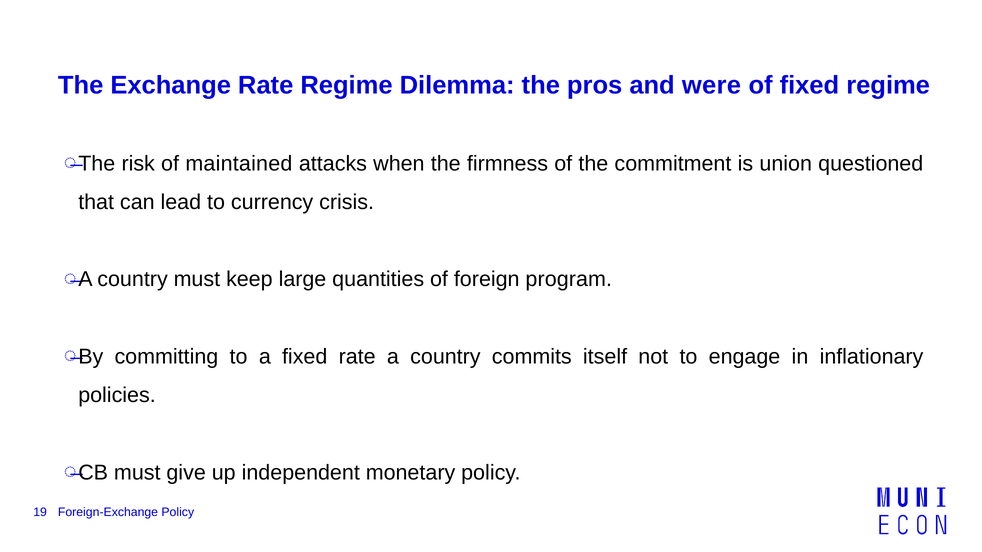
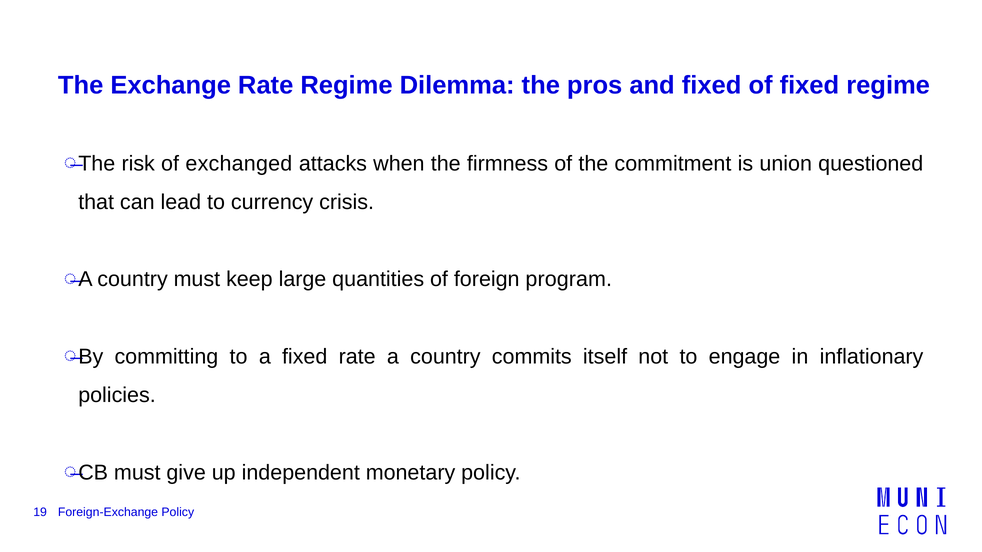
and were: were -> fixed
maintained: maintained -> exchanged
